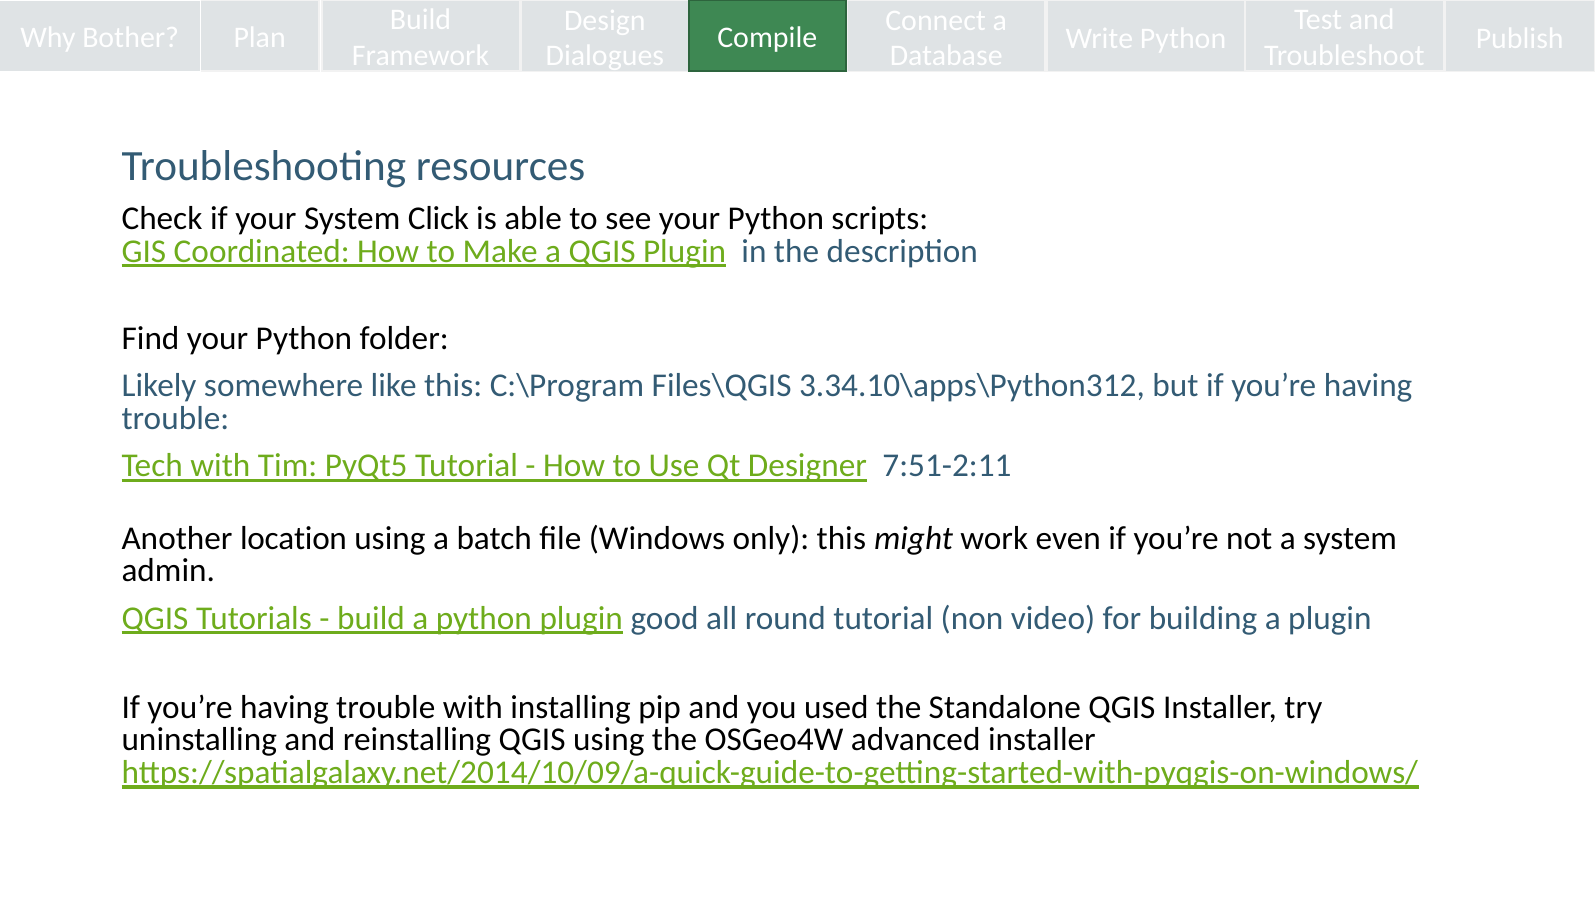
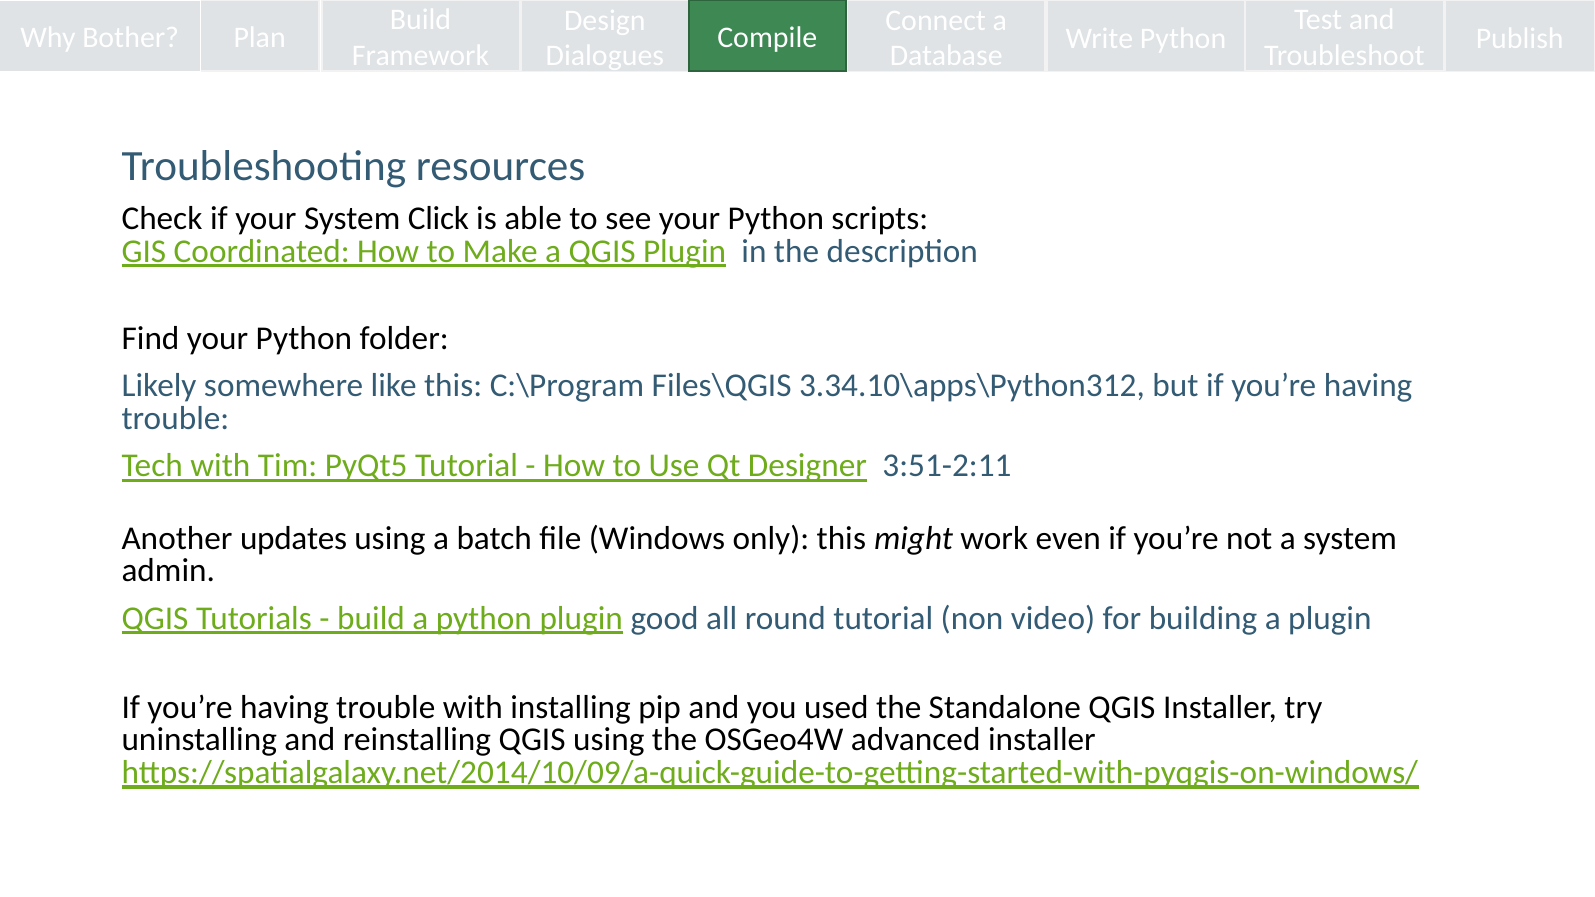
7:51-2:11: 7:51-2:11 -> 3:51-2:11
location: location -> updates
